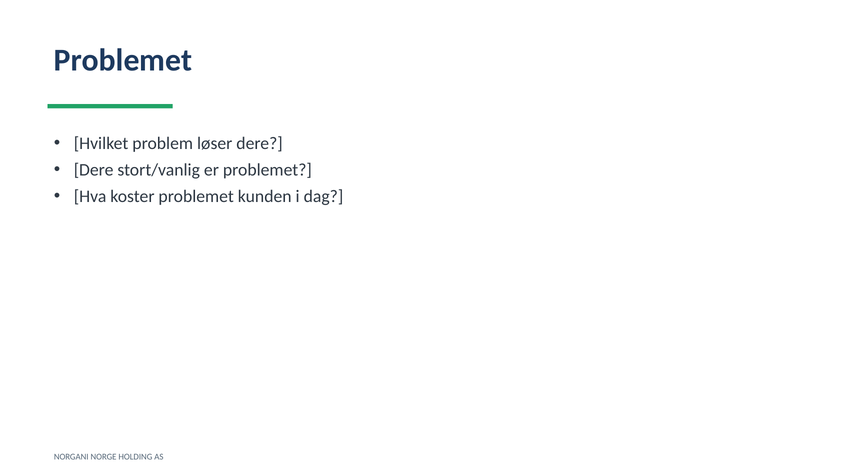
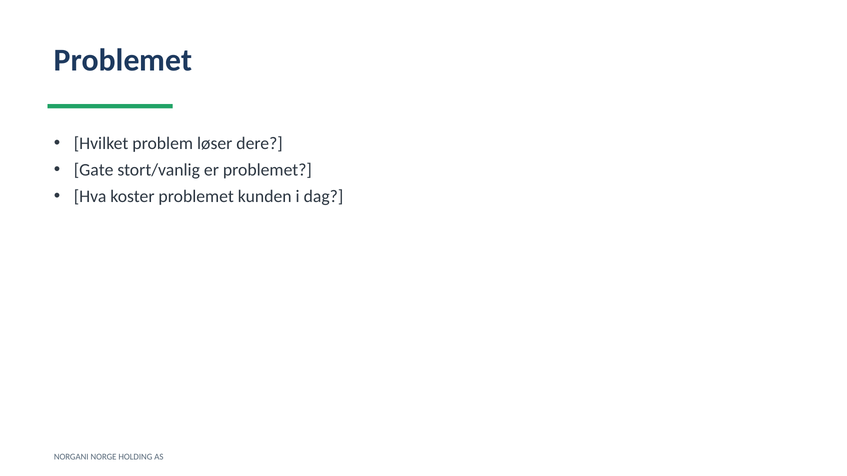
Dere at (94, 170): Dere -> Gate
